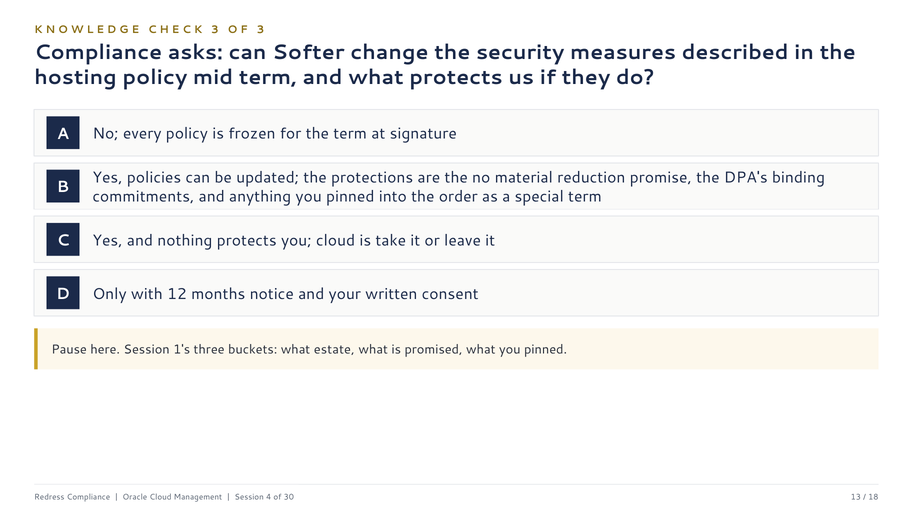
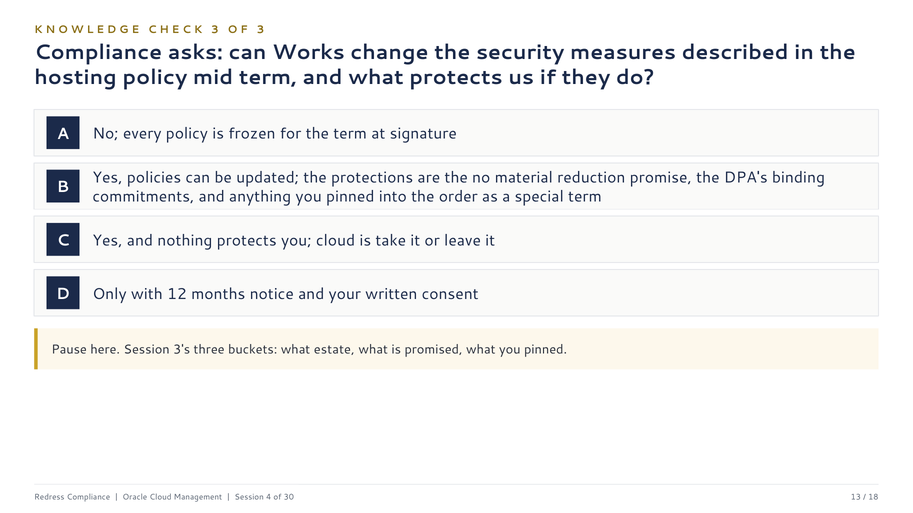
Softer: Softer -> Works
1's: 1's -> 3's
